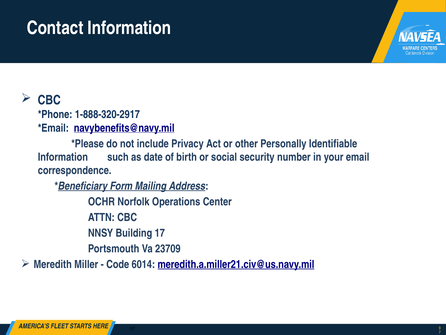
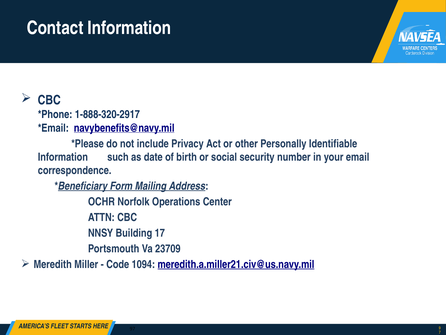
6014: 6014 -> 1094
